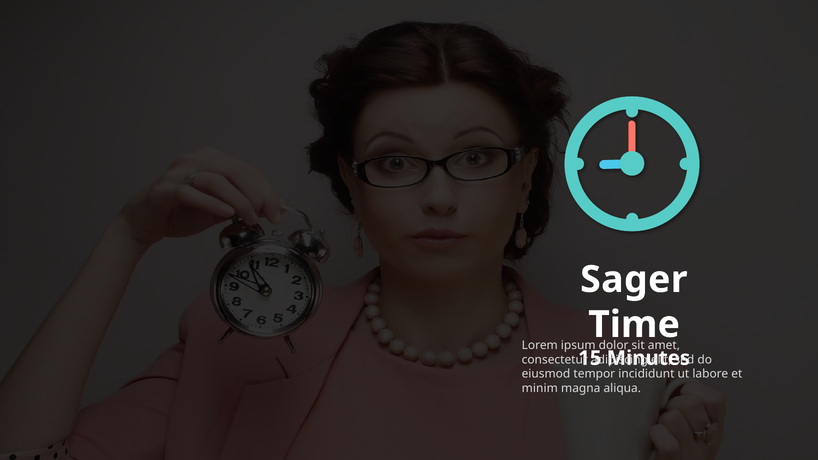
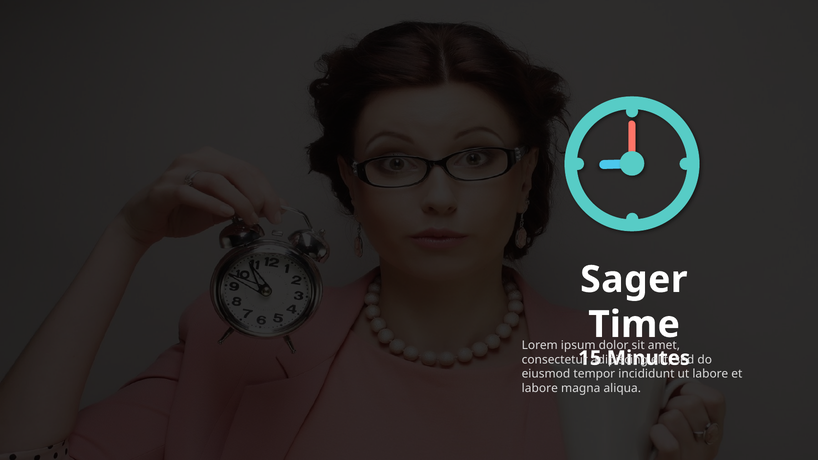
minim at (540, 388): minim -> labore
